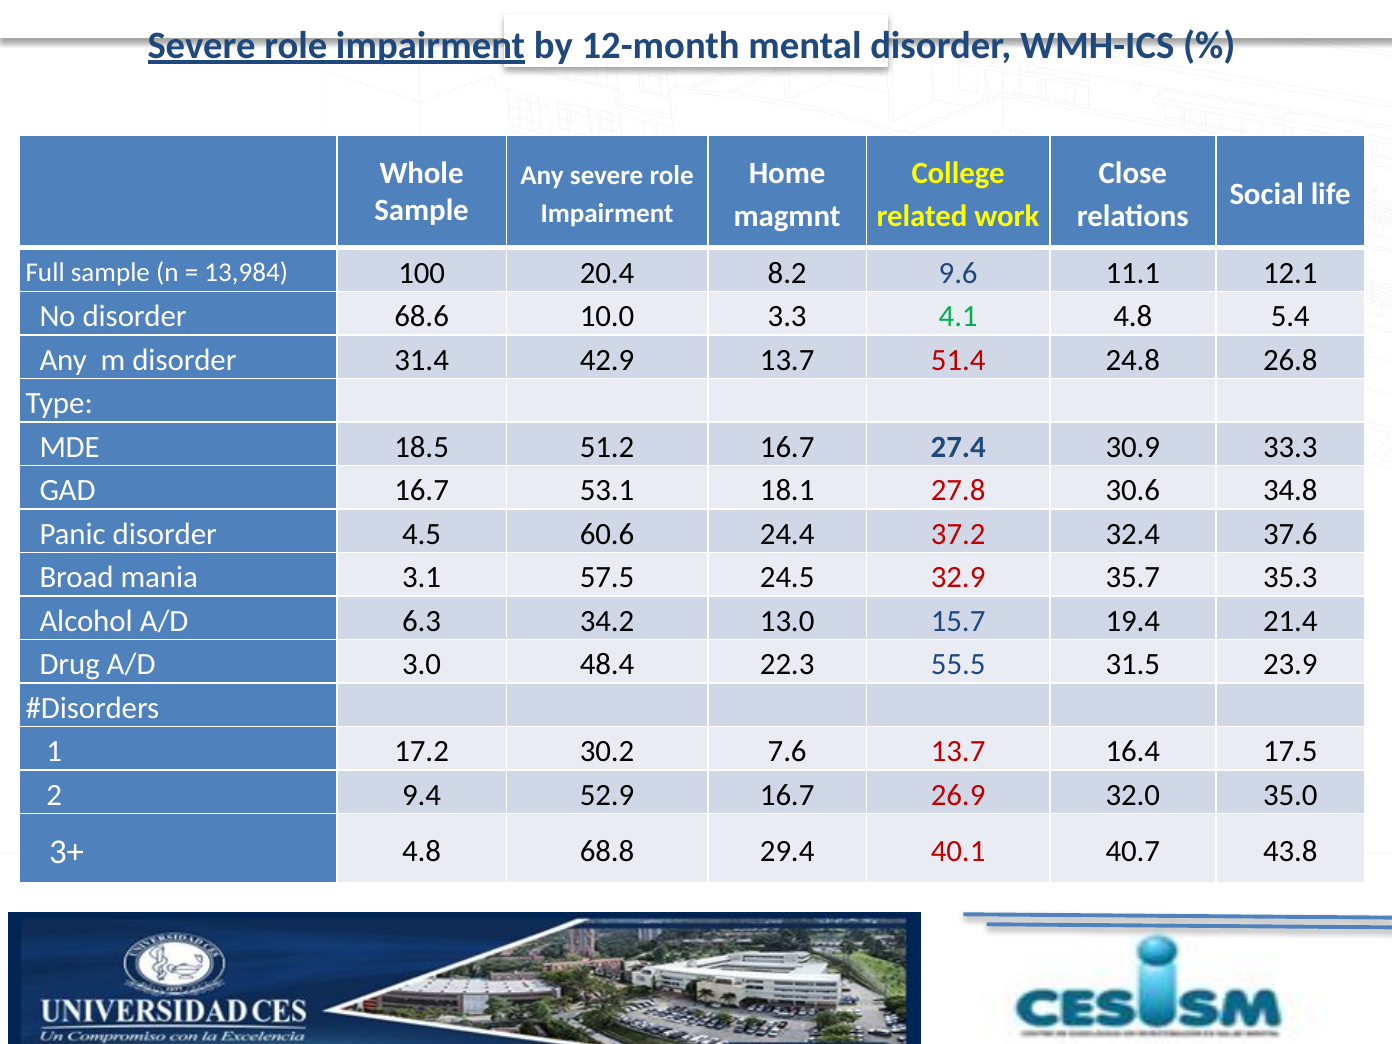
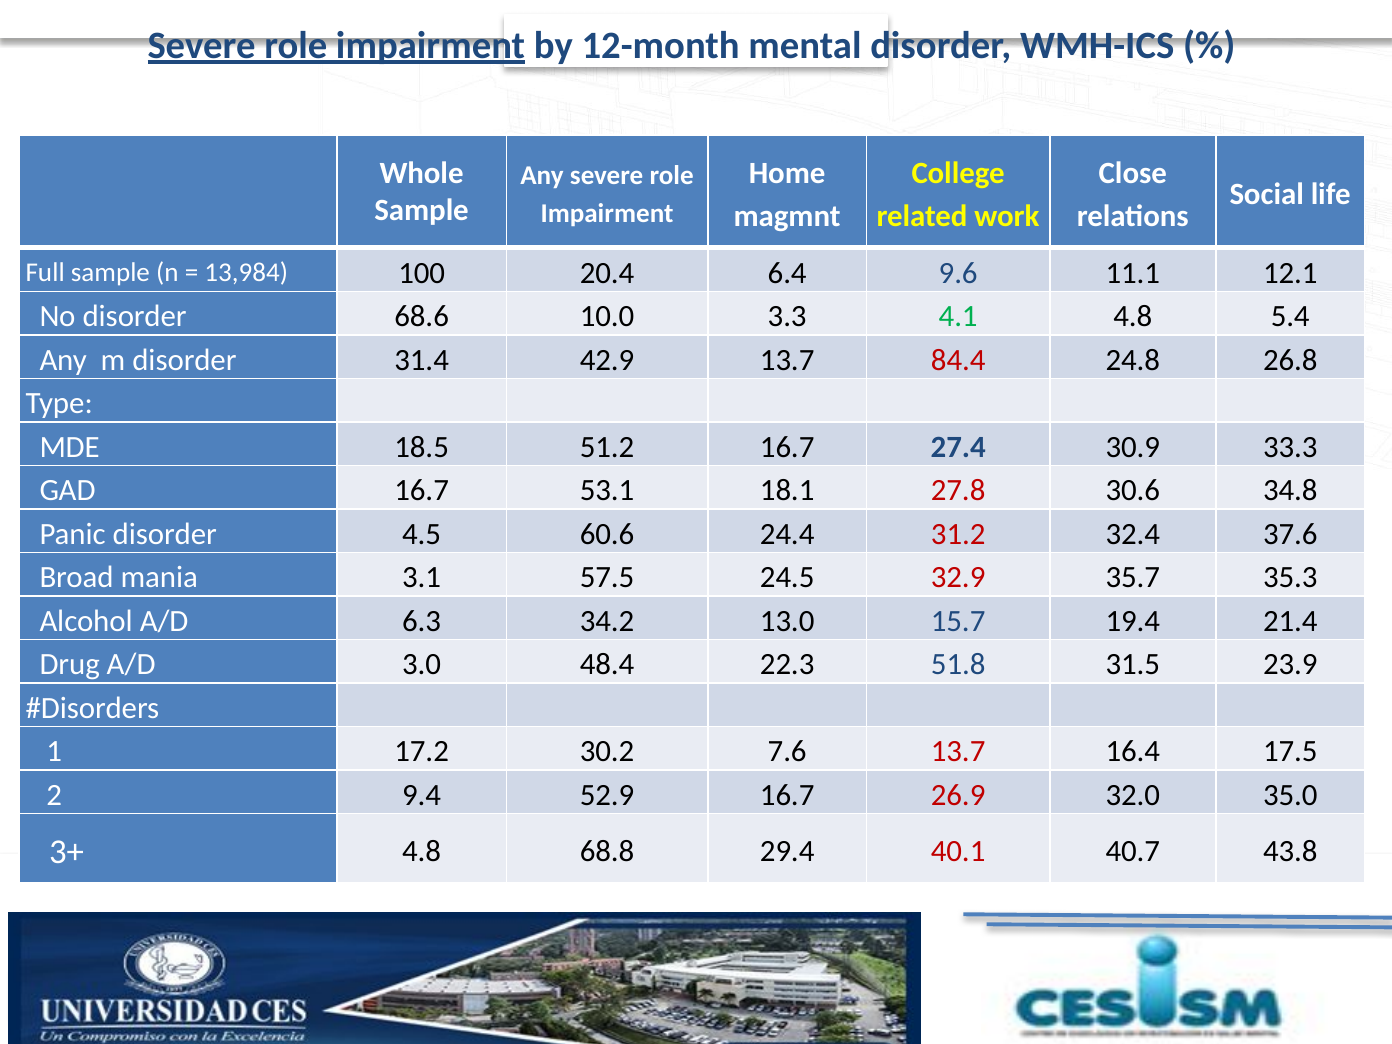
8.2: 8.2 -> 6.4
51.4: 51.4 -> 84.4
37.2: 37.2 -> 31.2
55.5: 55.5 -> 51.8
